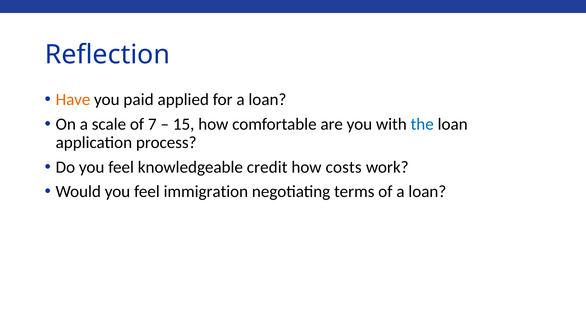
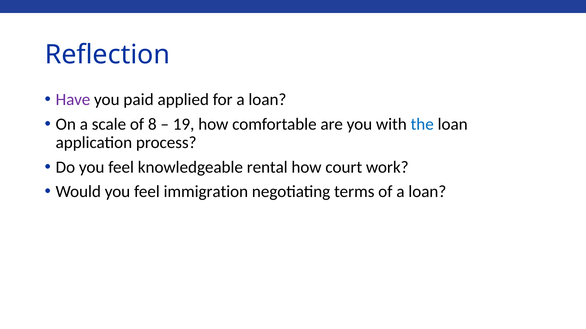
Have colour: orange -> purple
7: 7 -> 8
15: 15 -> 19
credit: credit -> rental
costs: costs -> court
